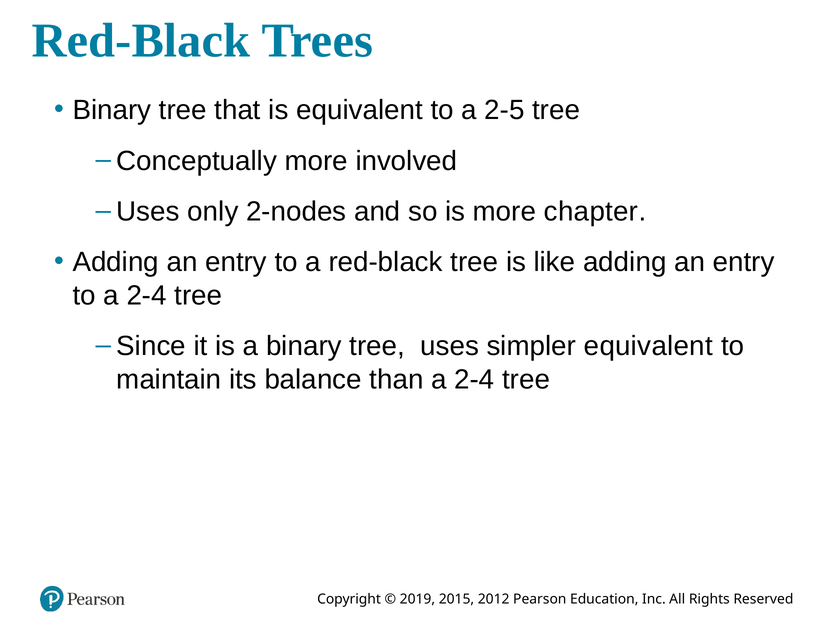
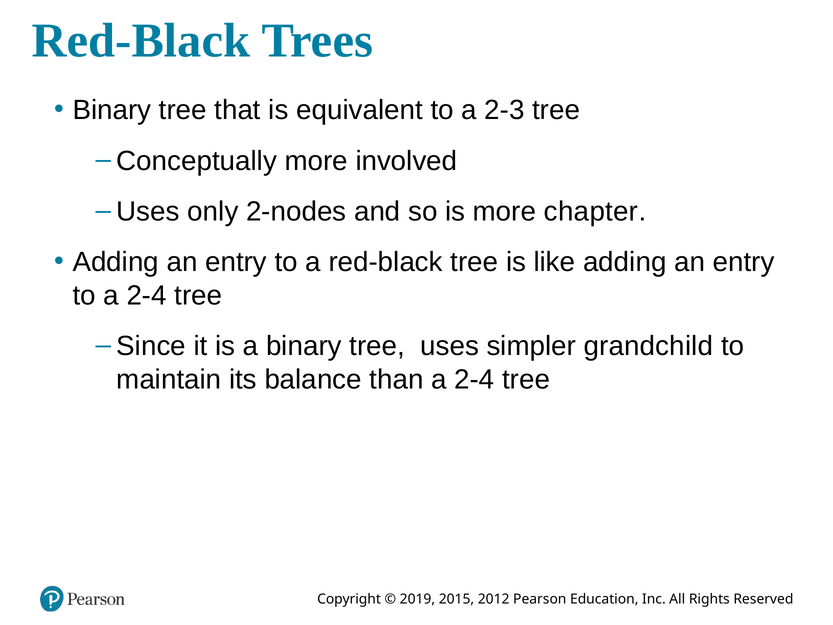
2-5: 2-5 -> 2-3
simpler equivalent: equivalent -> grandchild
